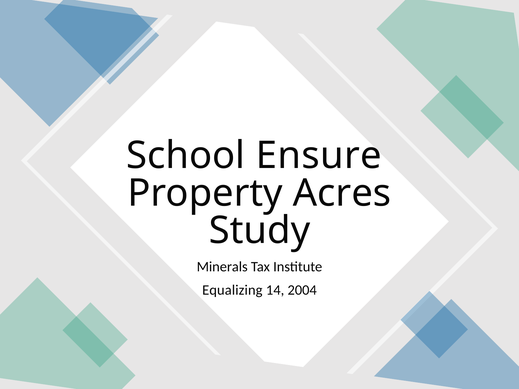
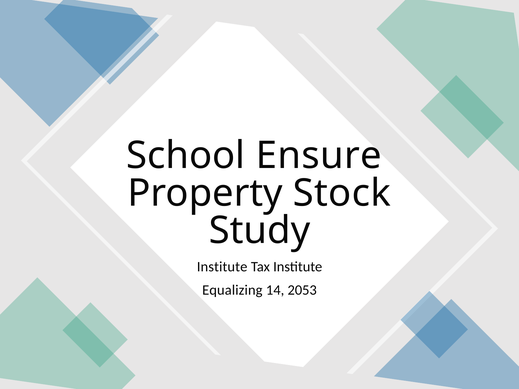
Acres: Acres -> Stock
Minerals at (222, 267): Minerals -> Institute
2004: 2004 -> 2053
